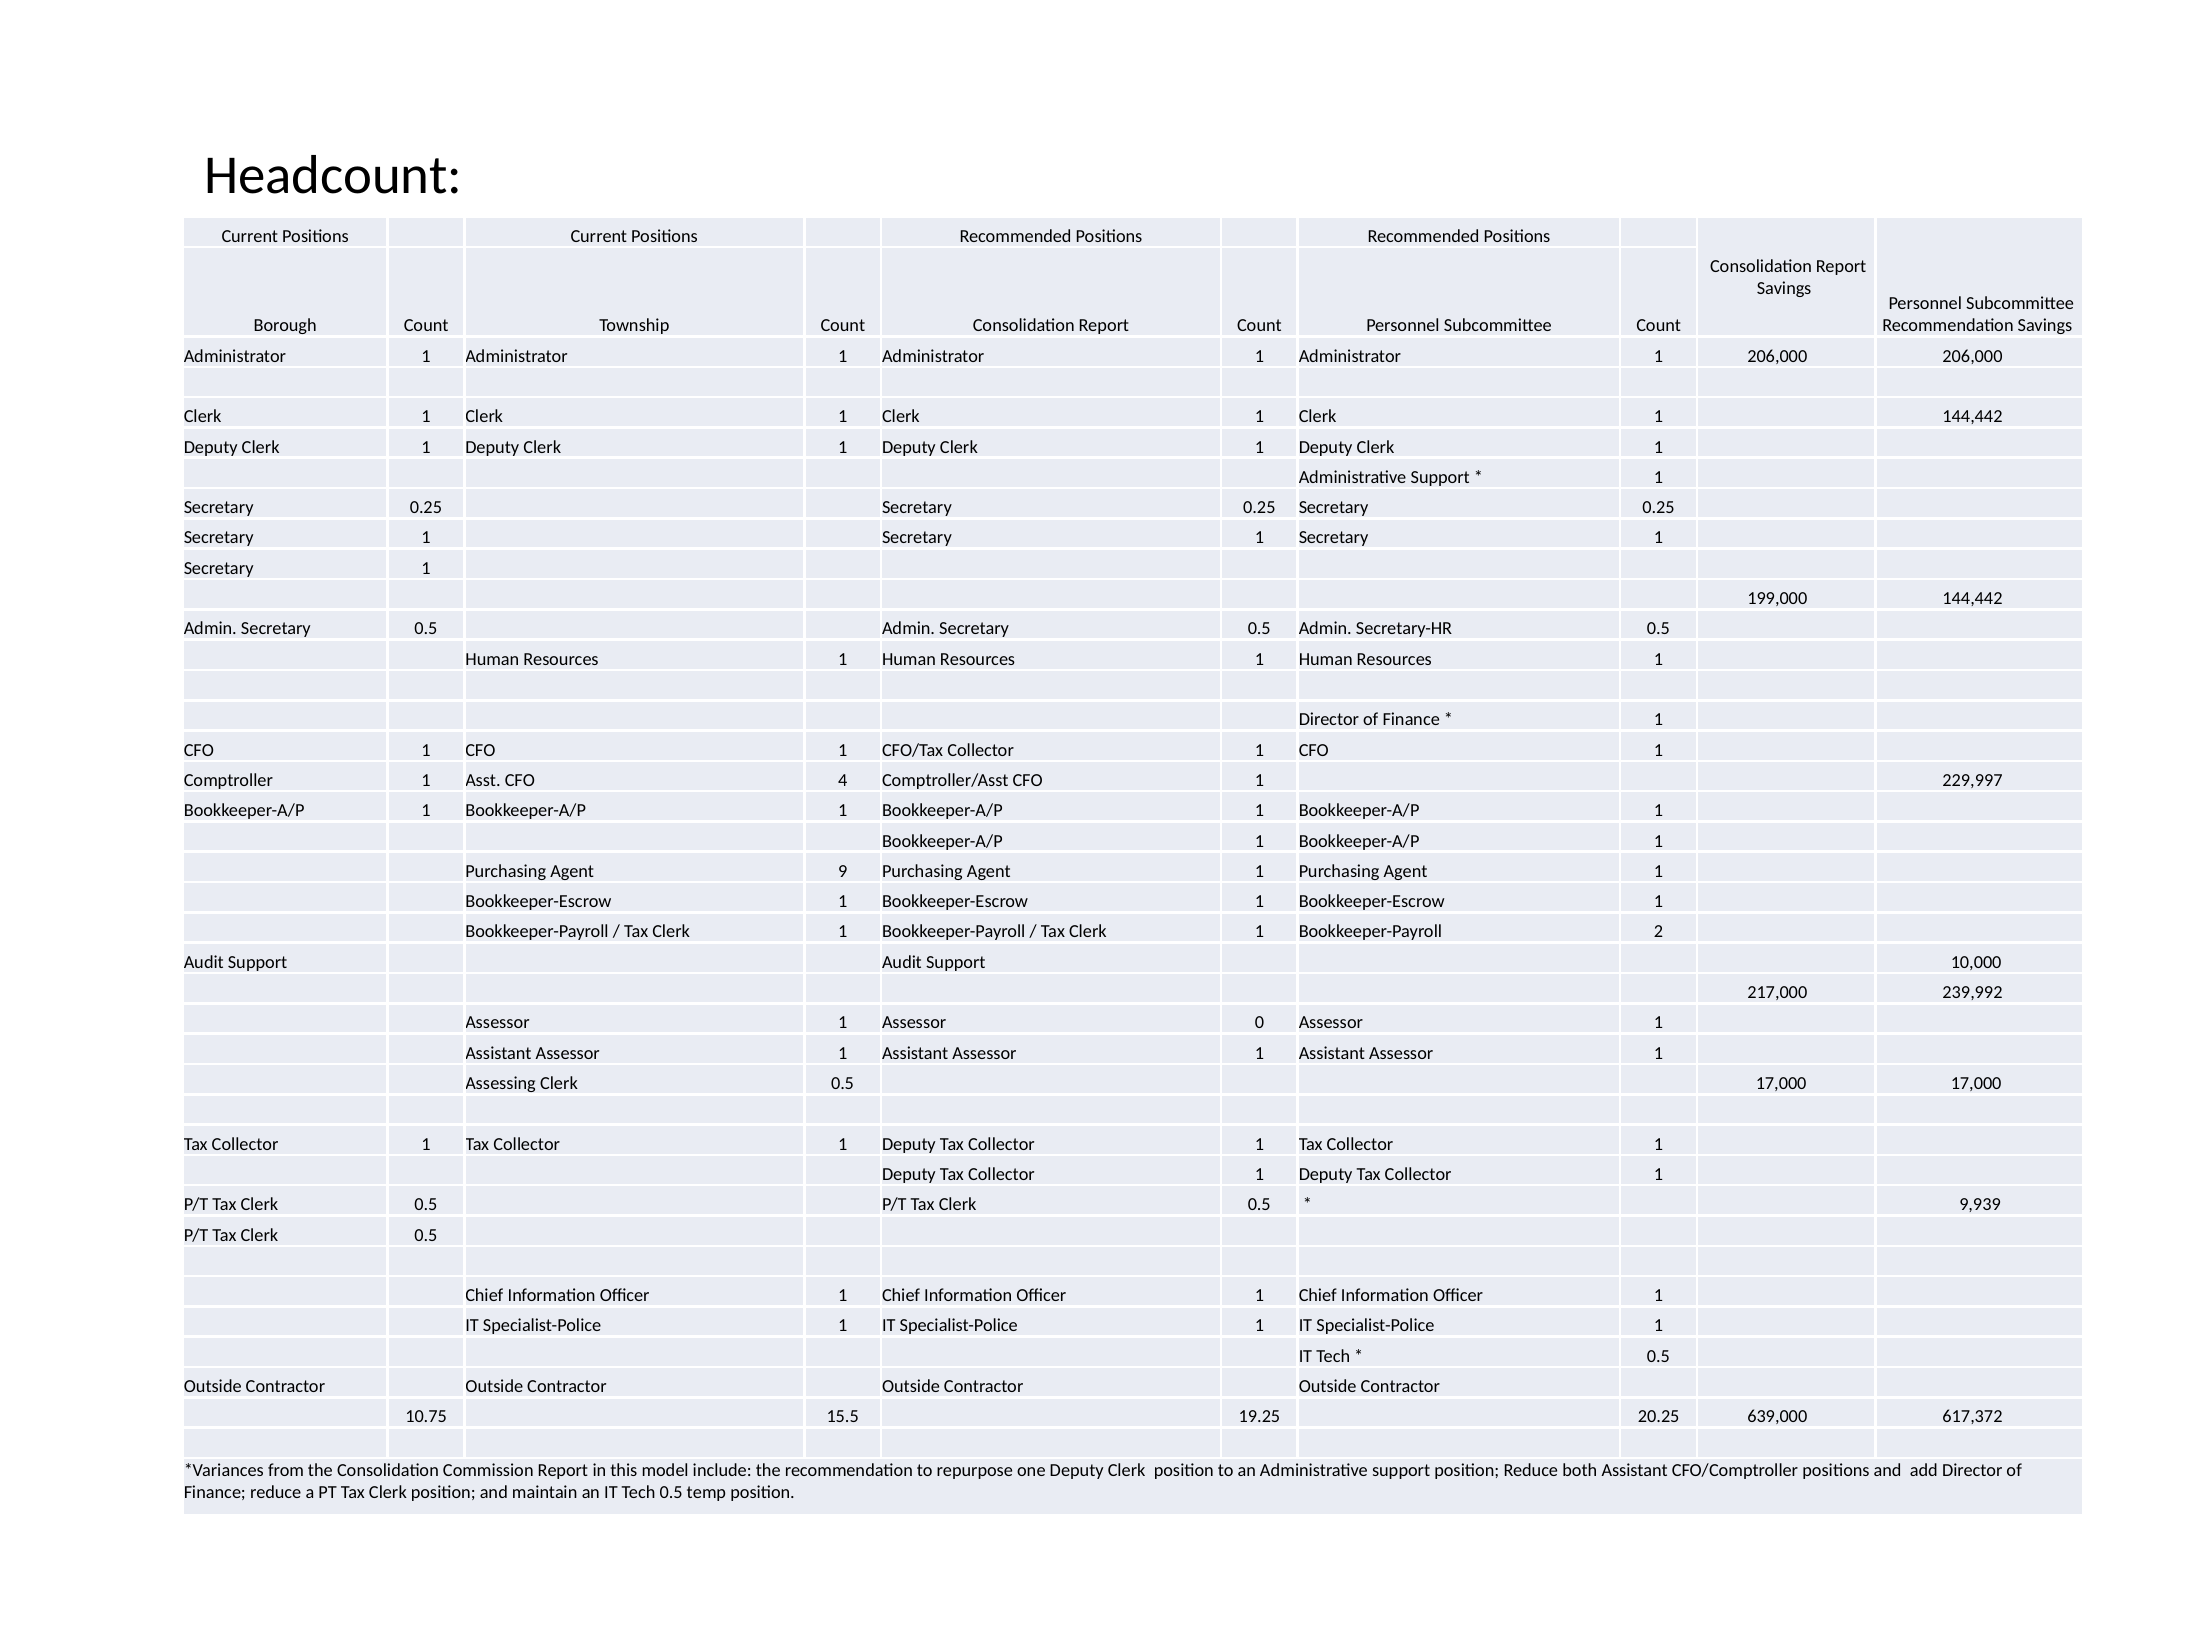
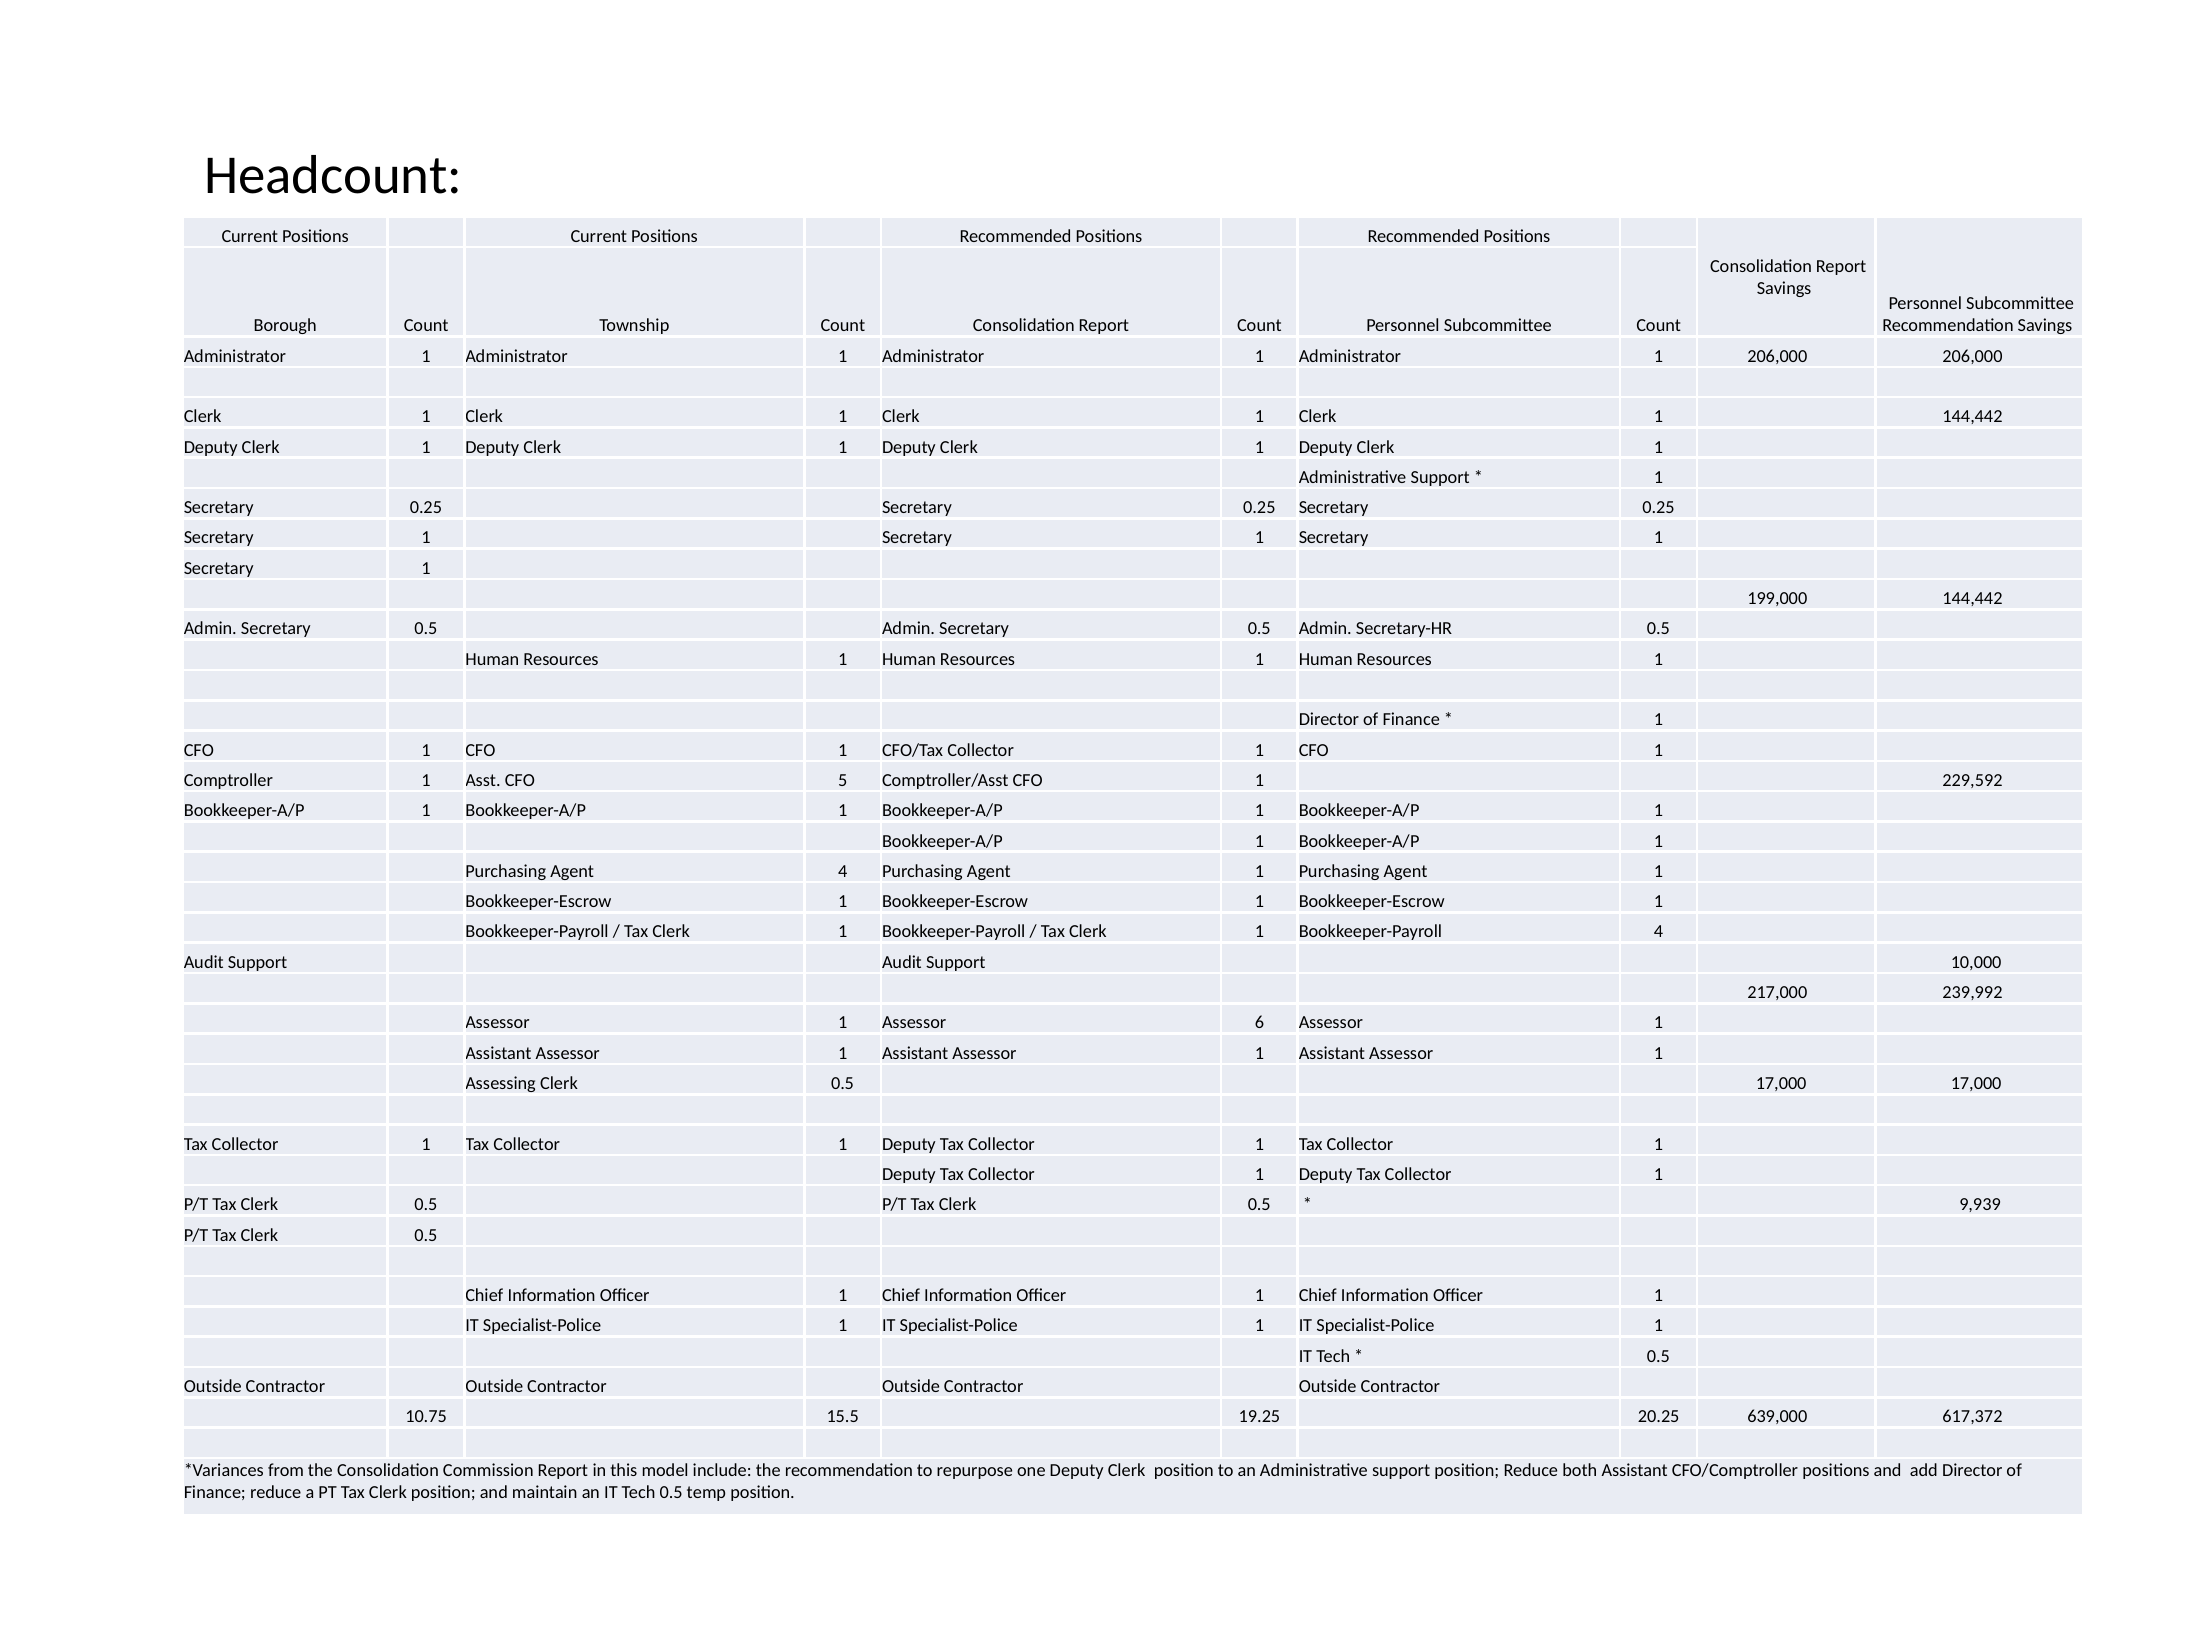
4: 4 -> 5
229,997: 229,997 -> 229,592
Agent 9: 9 -> 4
Bookkeeper-Payroll 2: 2 -> 4
0: 0 -> 6
